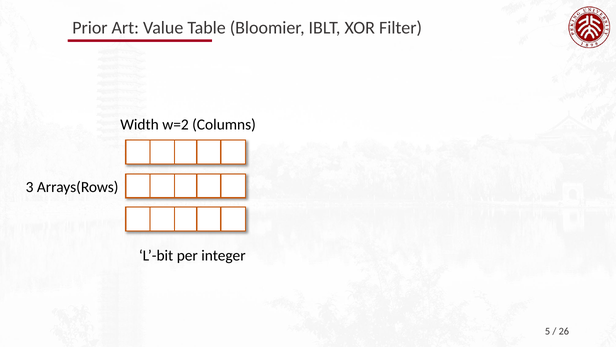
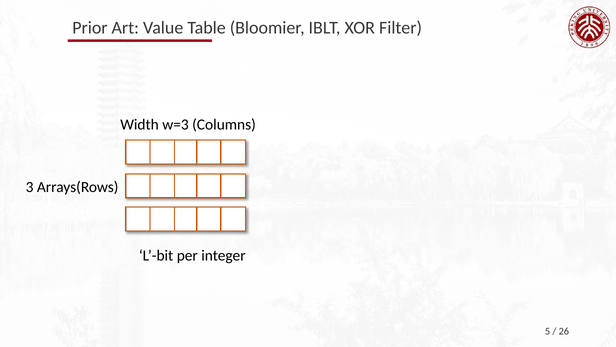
w=2: w=2 -> w=3
